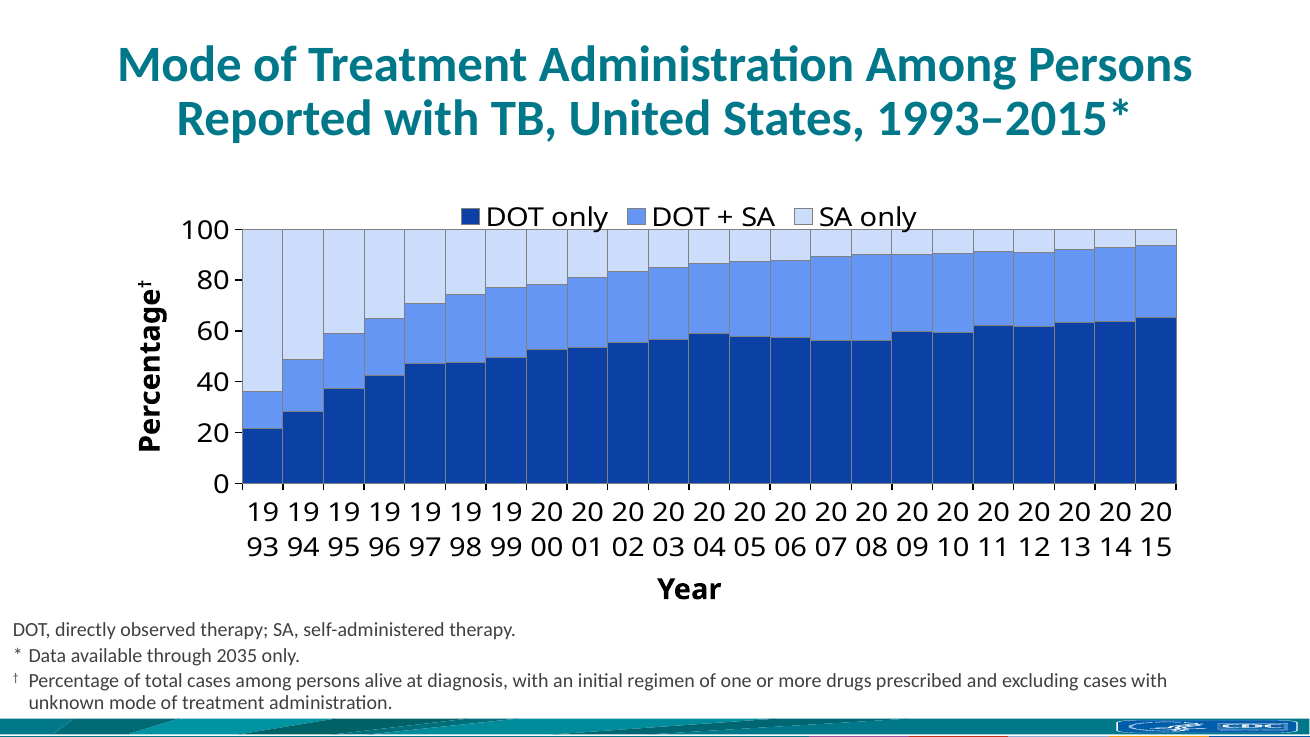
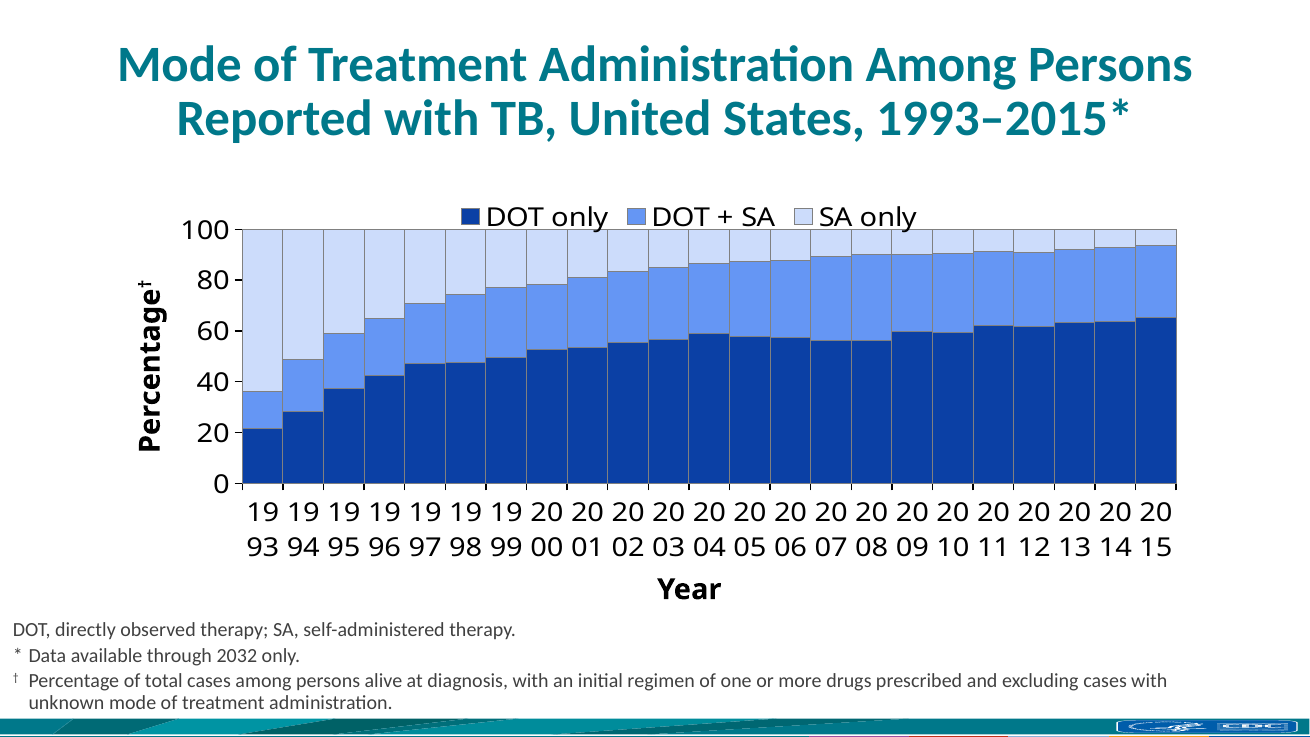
2035: 2035 -> 2032
